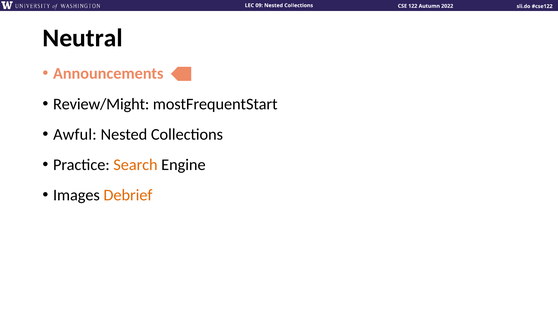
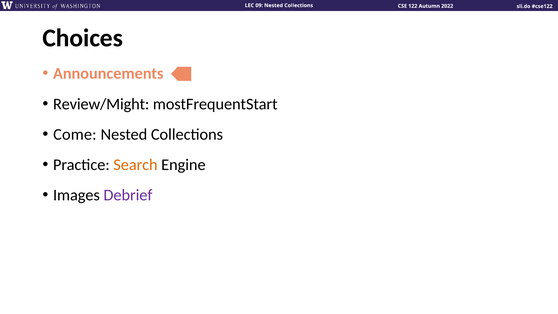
Neutral: Neutral -> Choices
Awful: Awful -> Come
Debrief colour: orange -> purple
